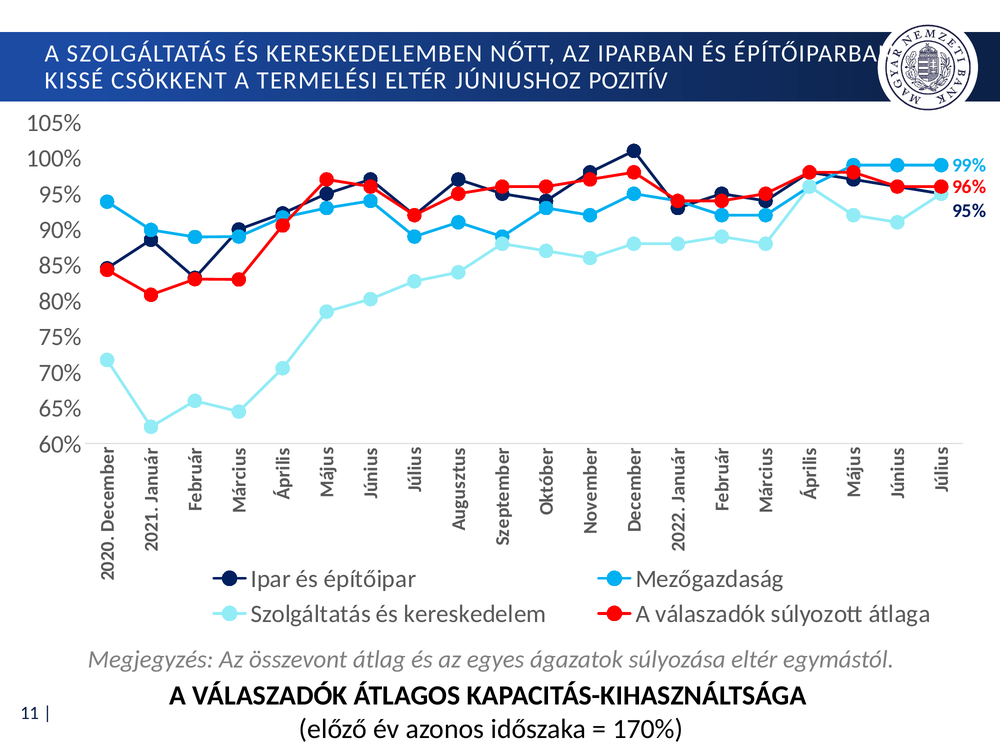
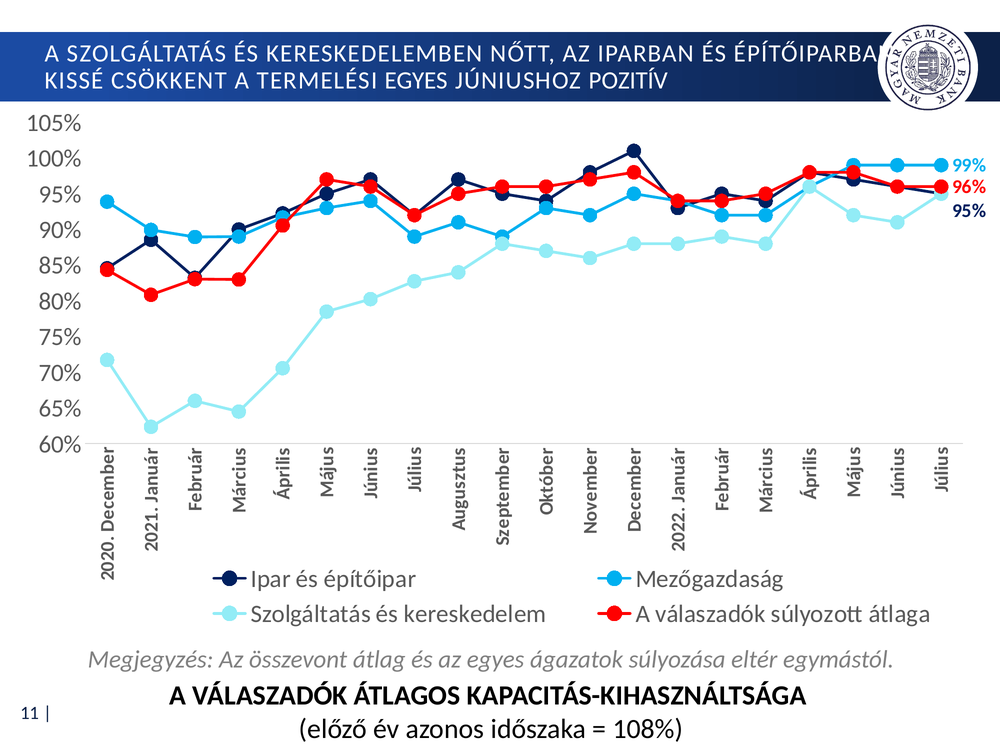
TERMELÉSI ELTÉR: ELTÉR -> EGYES
170%: 170% -> 108%
